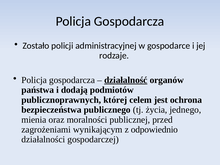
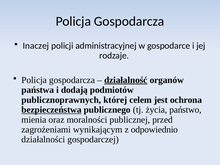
Zostało: Zostało -> Inaczej
bezpieczeństwa underline: none -> present
jednego: jednego -> państwo
